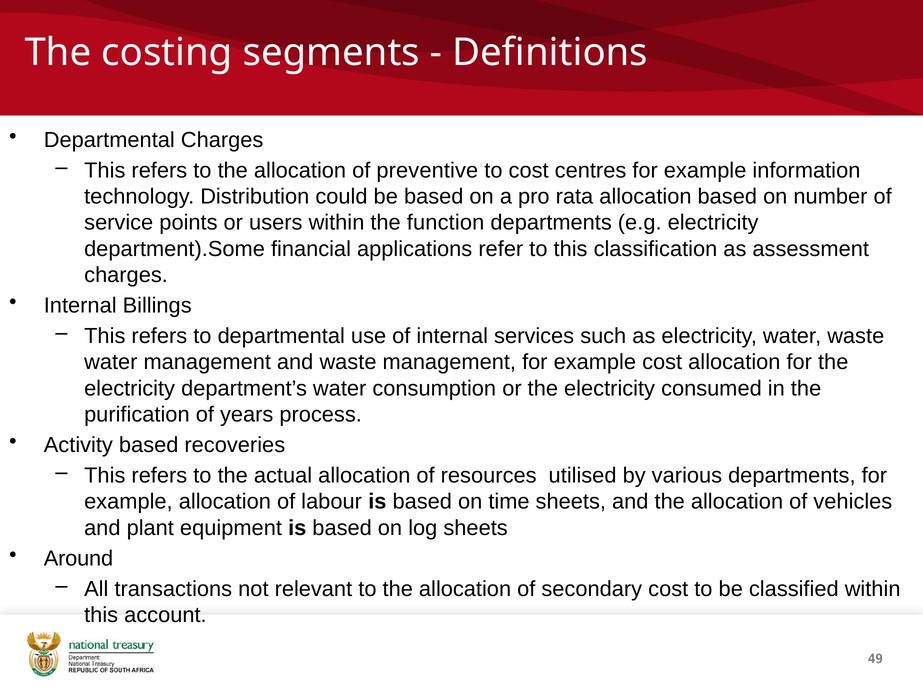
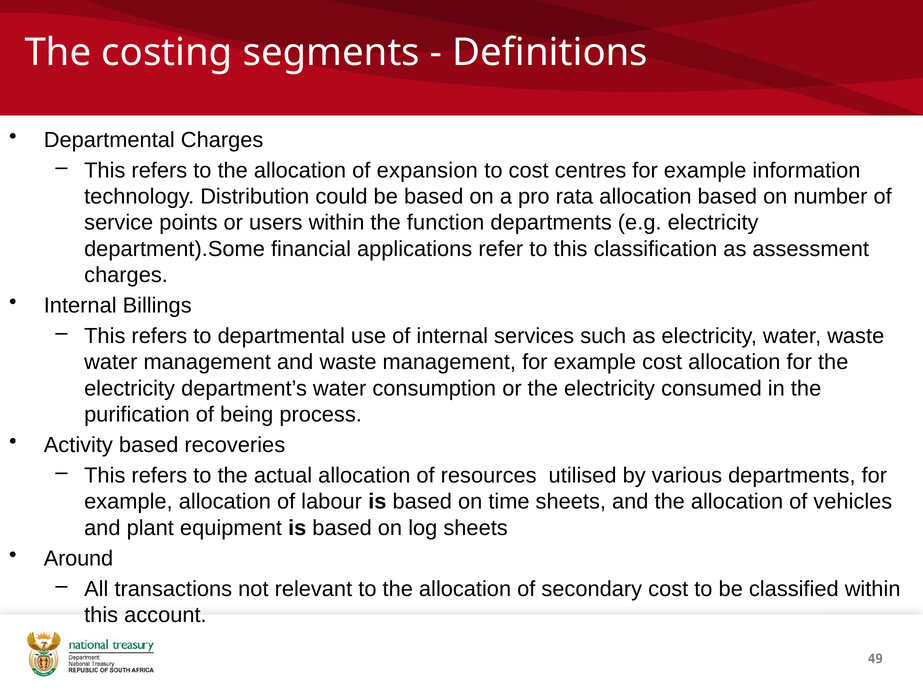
preventive: preventive -> expansion
years: years -> being
